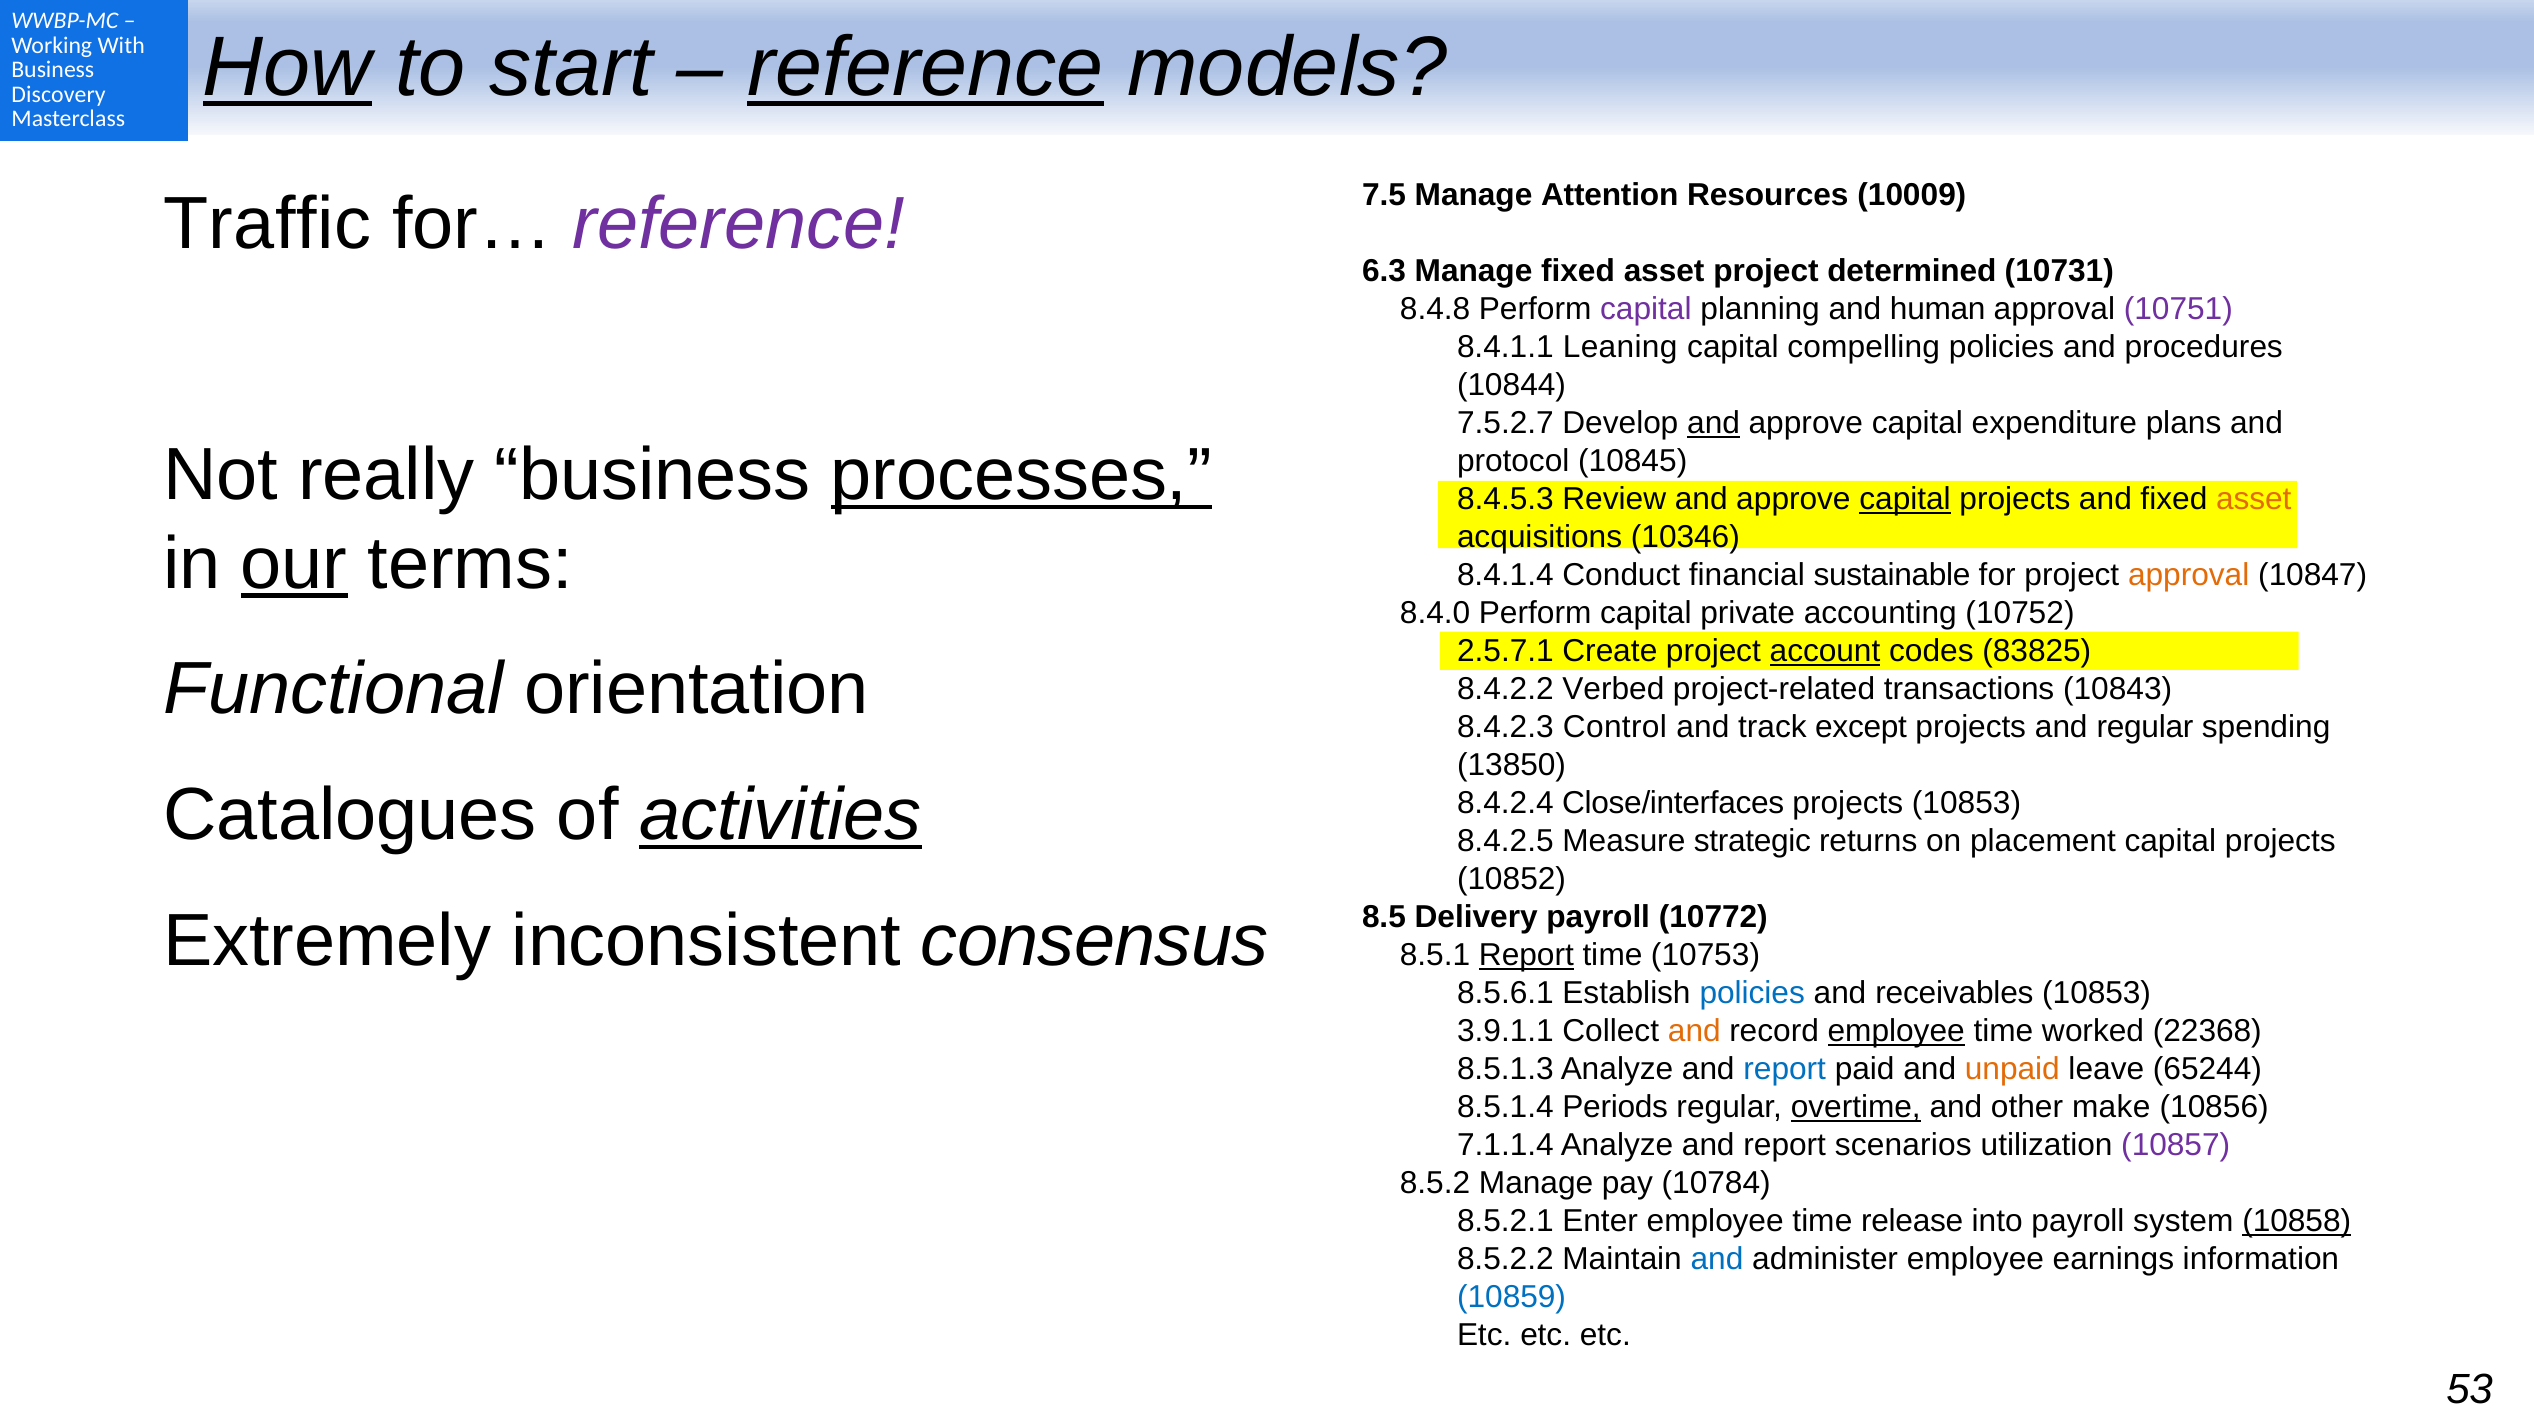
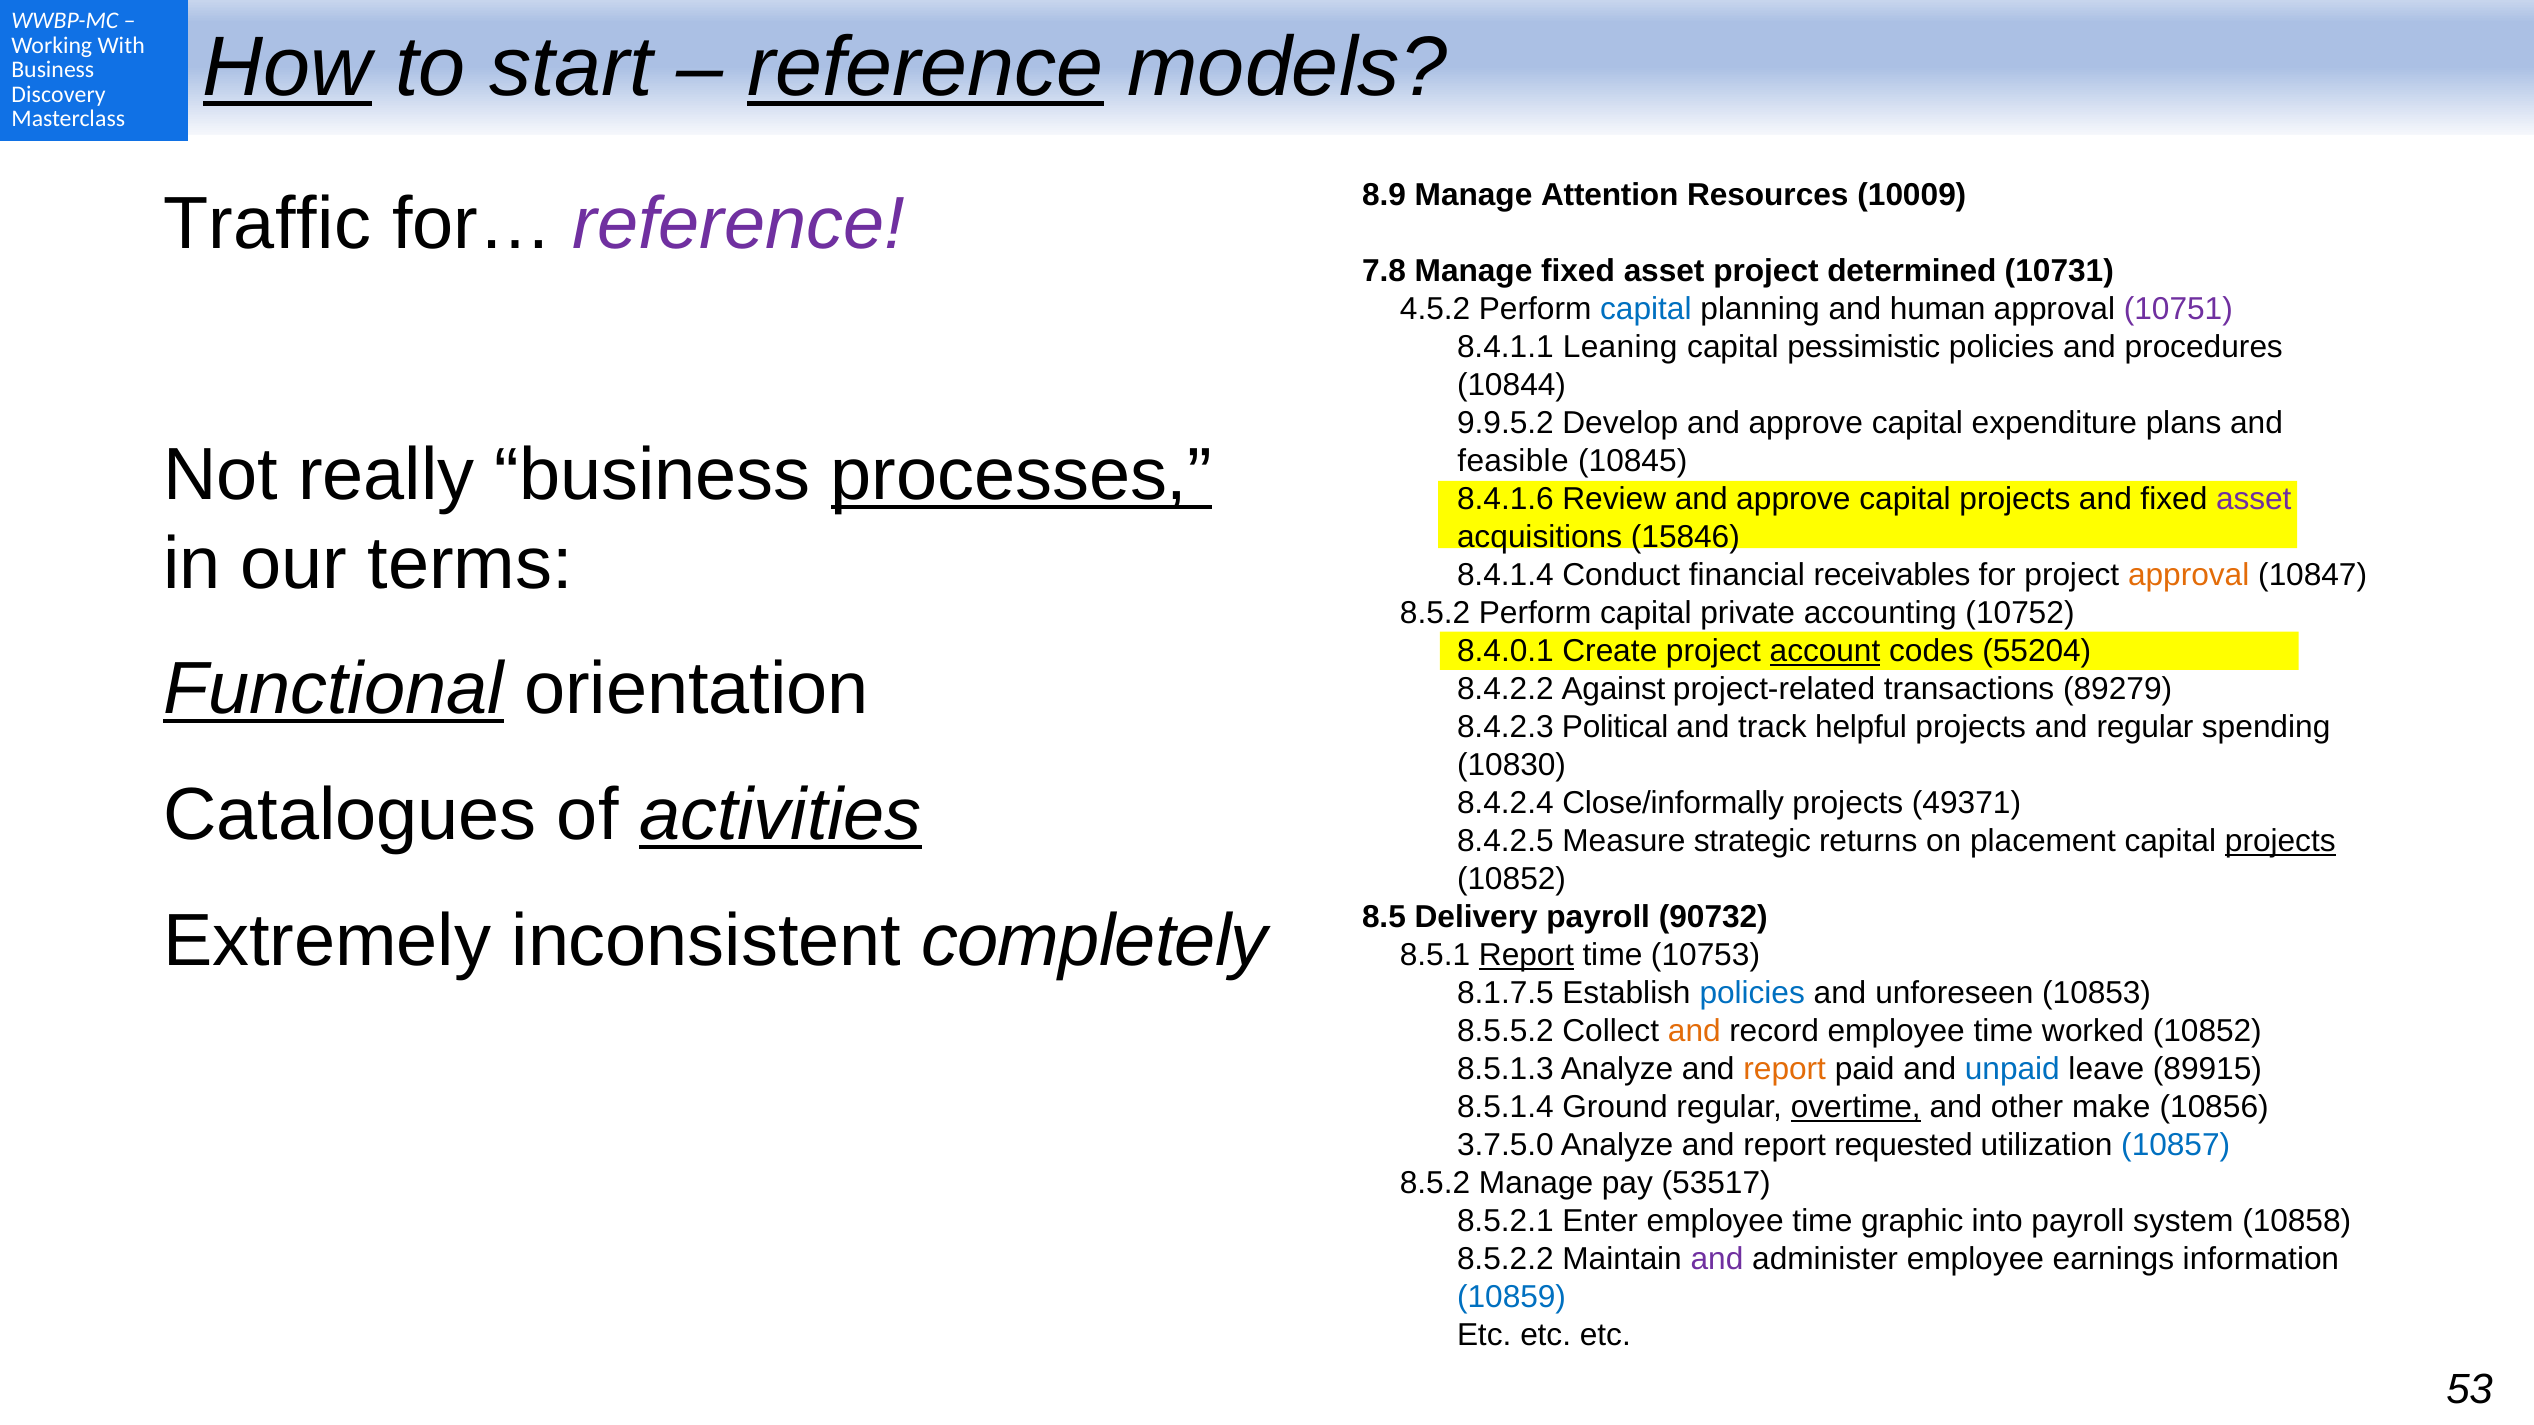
7.5: 7.5 -> 8.9
6.3: 6.3 -> 7.8
8.4.8: 8.4.8 -> 4.5.2
capital at (1646, 309) colour: purple -> blue
compelling: compelling -> pessimistic
7.5.2.7: 7.5.2.7 -> 9.9.5.2
and at (1714, 424) underline: present -> none
protocol: protocol -> feasible
8.4.5.3: 8.4.5.3 -> 8.4.1.6
capital at (1905, 500) underline: present -> none
asset at (2254, 500) colour: orange -> purple
10346: 10346 -> 15846
our underline: present -> none
sustainable: sustainable -> receivables
8.4.0 at (1435, 614): 8.4.0 -> 8.5.2
2.5.7.1: 2.5.7.1 -> 8.4.0.1
83825: 83825 -> 55204
Functional underline: none -> present
Verbed: Verbed -> Against
10843: 10843 -> 89279
Control: Control -> Political
except: except -> helpful
13850: 13850 -> 10830
Close/interfaces: Close/interfaces -> Close/informally
projects 10853: 10853 -> 49371
projects at (2280, 842) underline: none -> present
10772: 10772 -> 90732
consensus: consensus -> completely
8.5.6.1: 8.5.6.1 -> 8.1.7.5
receivables: receivables -> unforeseen
3.9.1.1: 3.9.1.1 -> 8.5.5.2
employee at (1896, 1032) underline: present -> none
worked 22368: 22368 -> 10852
report at (1785, 1070) colour: blue -> orange
unpaid colour: orange -> blue
65244: 65244 -> 89915
Periods: Periods -> Ground
7.1.1.4: 7.1.1.4 -> 3.7.5.0
scenarios: scenarios -> requested
10857 colour: purple -> blue
10784: 10784 -> 53517
release: release -> graphic
10858 underline: present -> none
and at (1717, 1260) colour: blue -> purple
